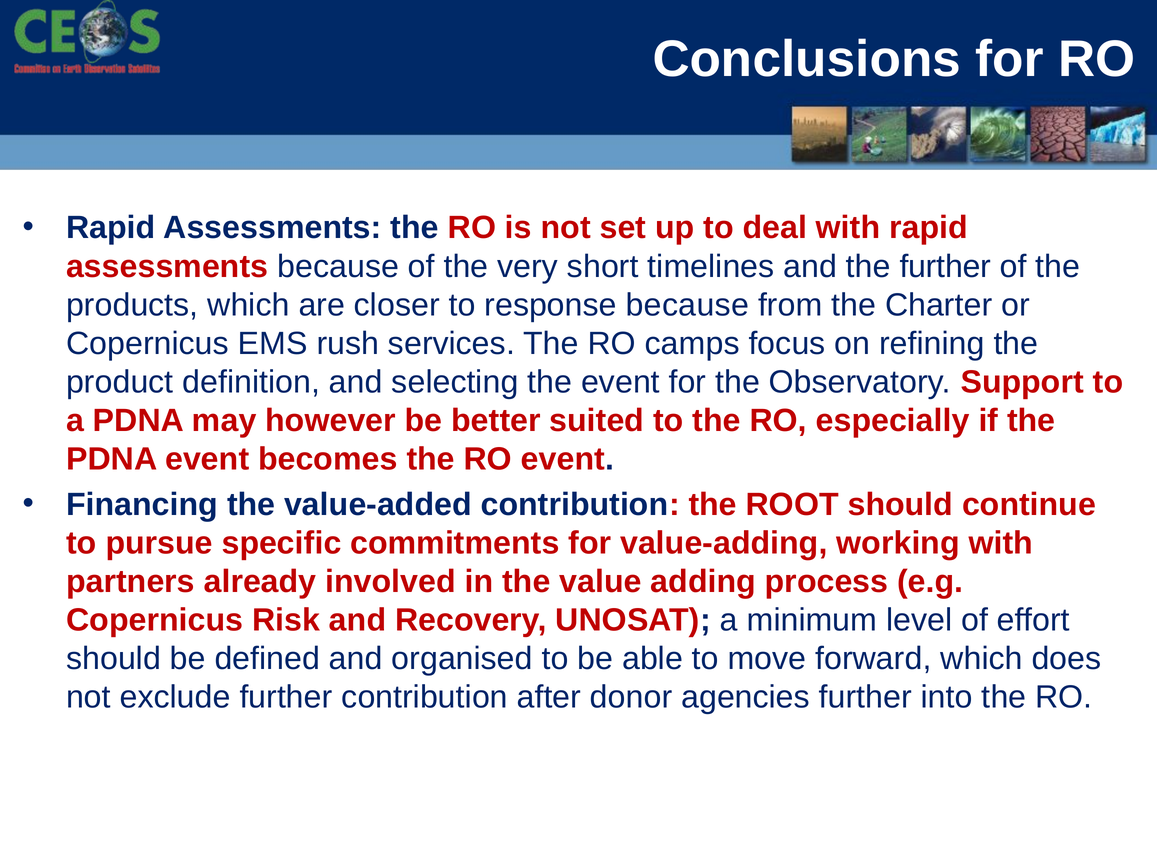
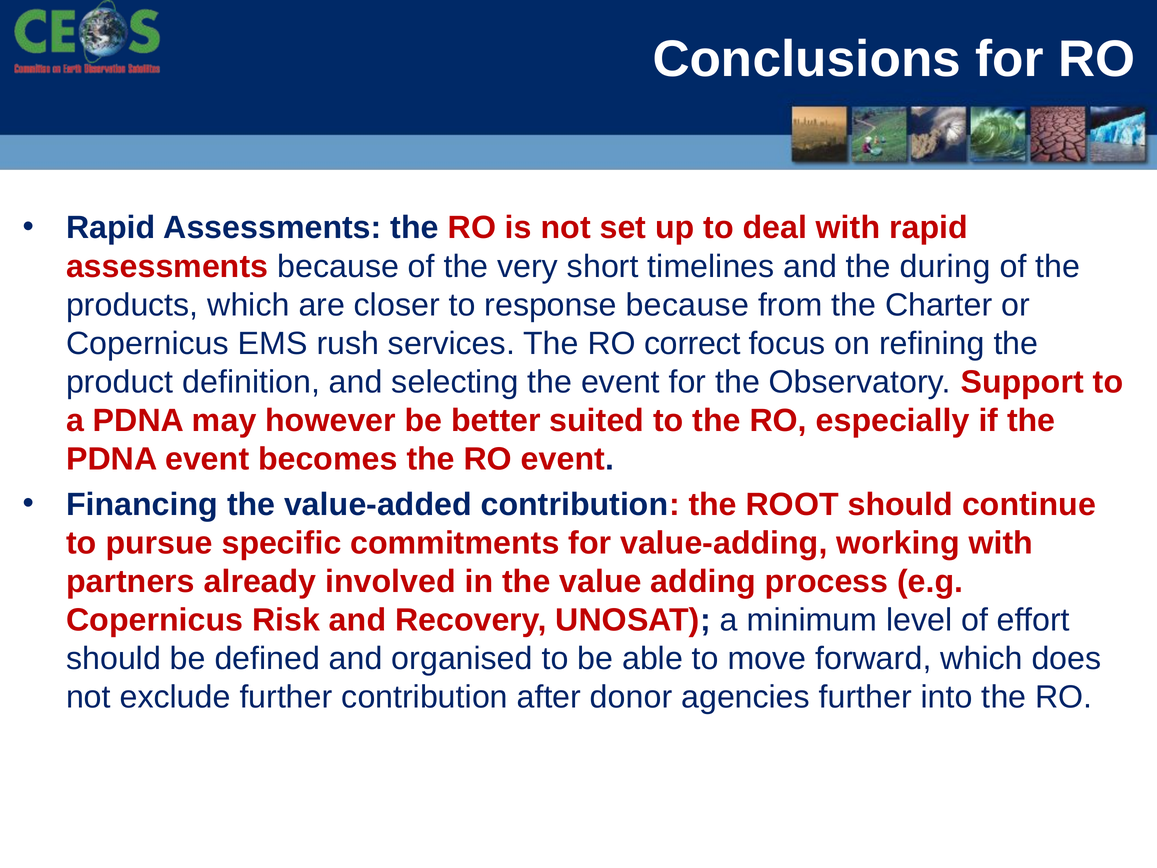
the further: further -> during
camps: camps -> correct
